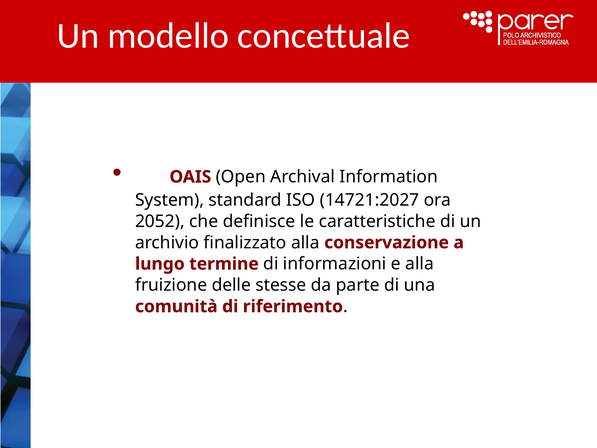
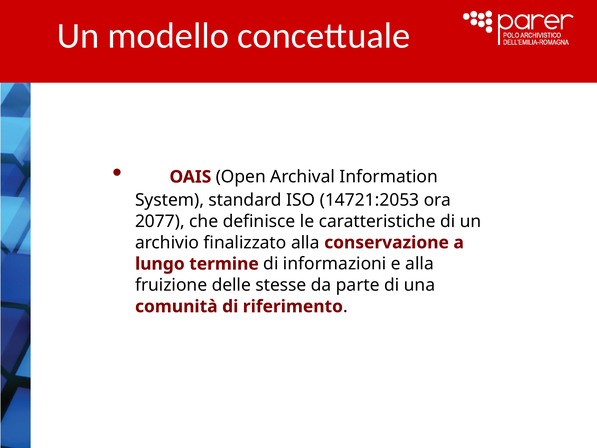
14721:2027: 14721:2027 -> 14721:2053
2052: 2052 -> 2077
